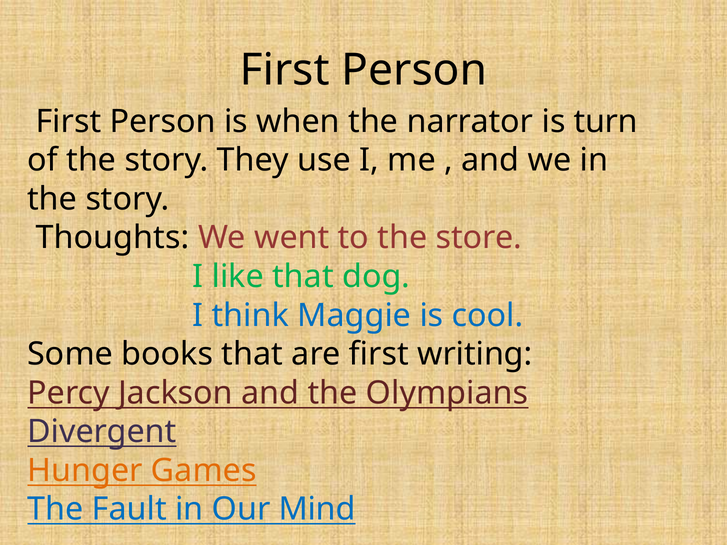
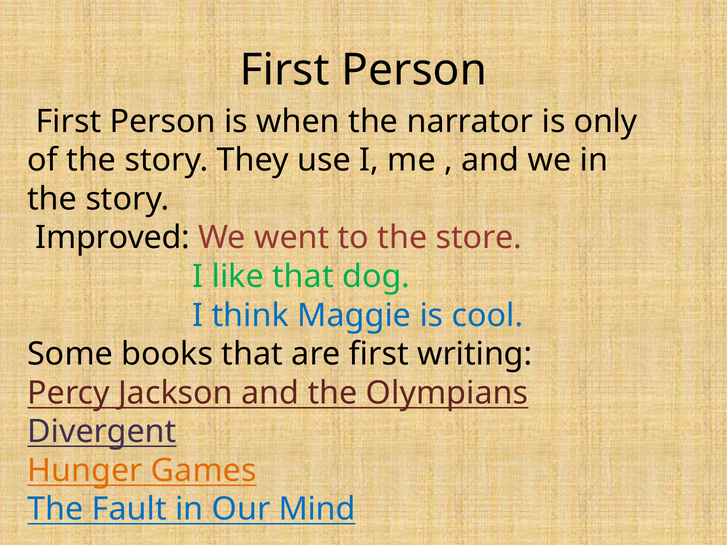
turn: turn -> only
Thoughts: Thoughts -> Improved
